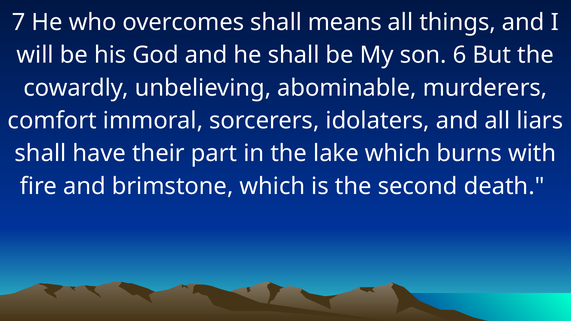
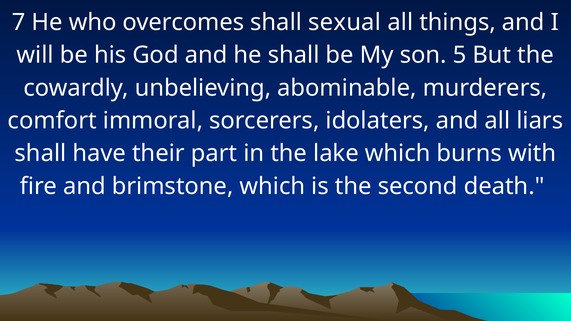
means: means -> sexual
6: 6 -> 5
